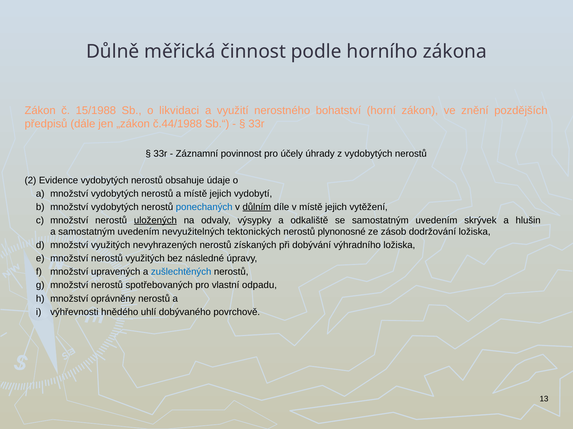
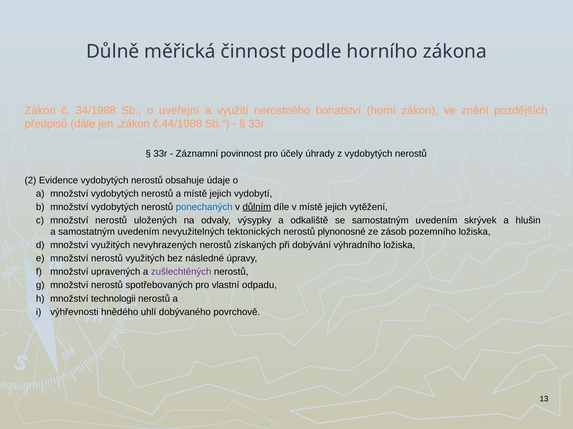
15/1988: 15/1988 -> 34/1988
likvidaci: likvidaci -> uveřejní
uložených underline: present -> none
dodržování: dodržování -> pozemního
zušlechtěných colour: blue -> purple
oprávněny: oprávněny -> technologii
